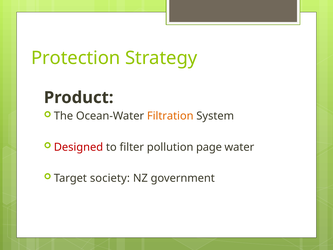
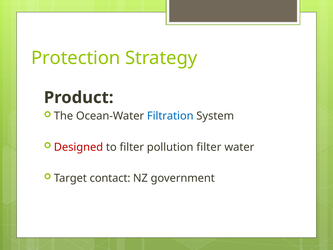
Filtration colour: orange -> blue
pollution page: page -> filter
society: society -> contact
